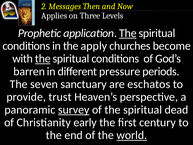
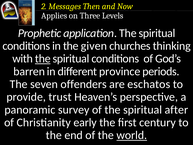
The at (128, 33) underline: present -> none
apply: apply -> given
become: become -> thinking
pressure: pressure -> province
sanctuary: sanctuary -> offenders
survey underline: present -> none
dead: dead -> after
